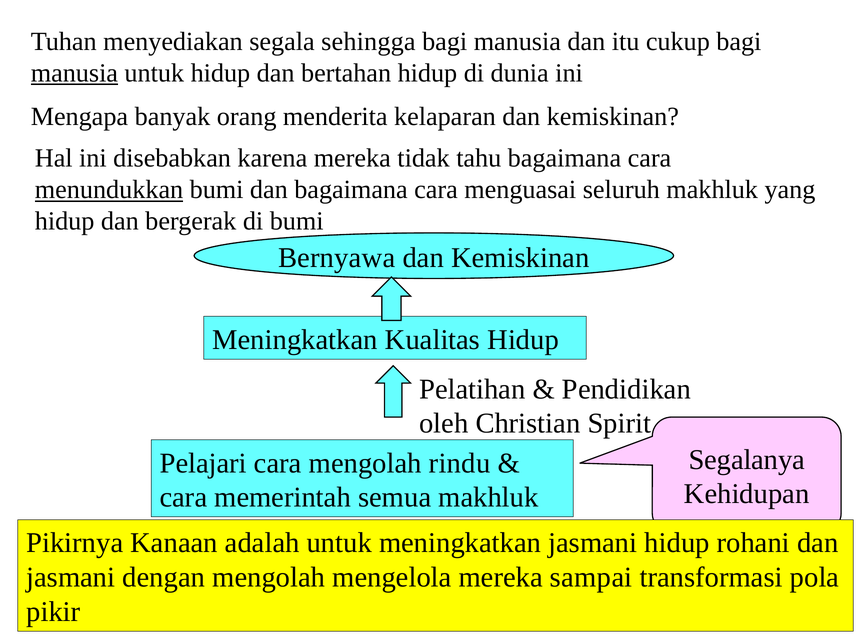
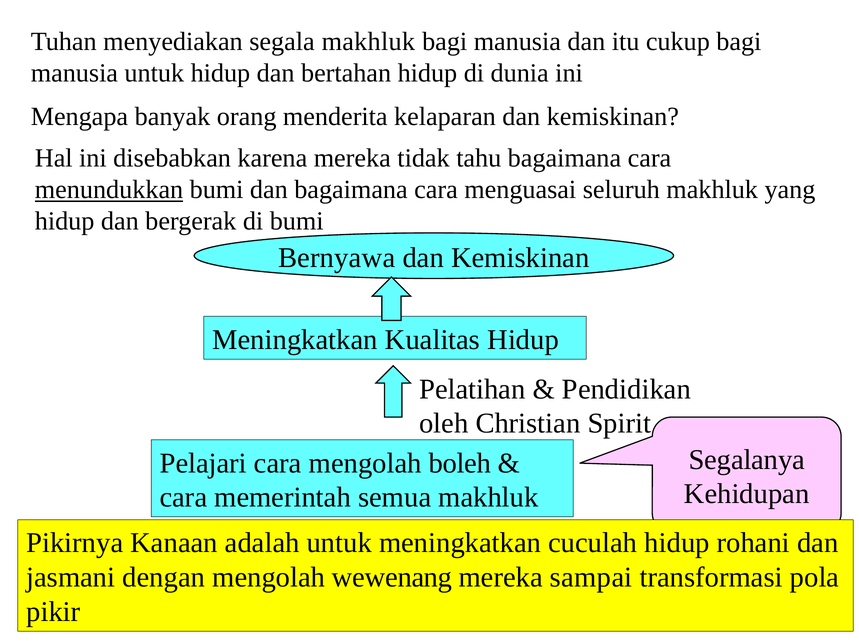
segala sehingga: sehingga -> makhluk
manusia at (74, 73) underline: present -> none
rindu: rindu -> boleh
meningkatkan jasmani: jasmani -> cuculah
mengelola: mengelola -> wewenang
